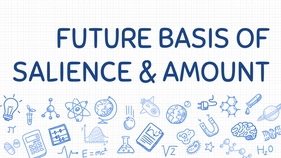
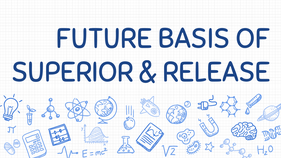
SALIENCE: SALIENCE -> SUPERIOR
AMOUNT: AMOUNT -> RELEASE
